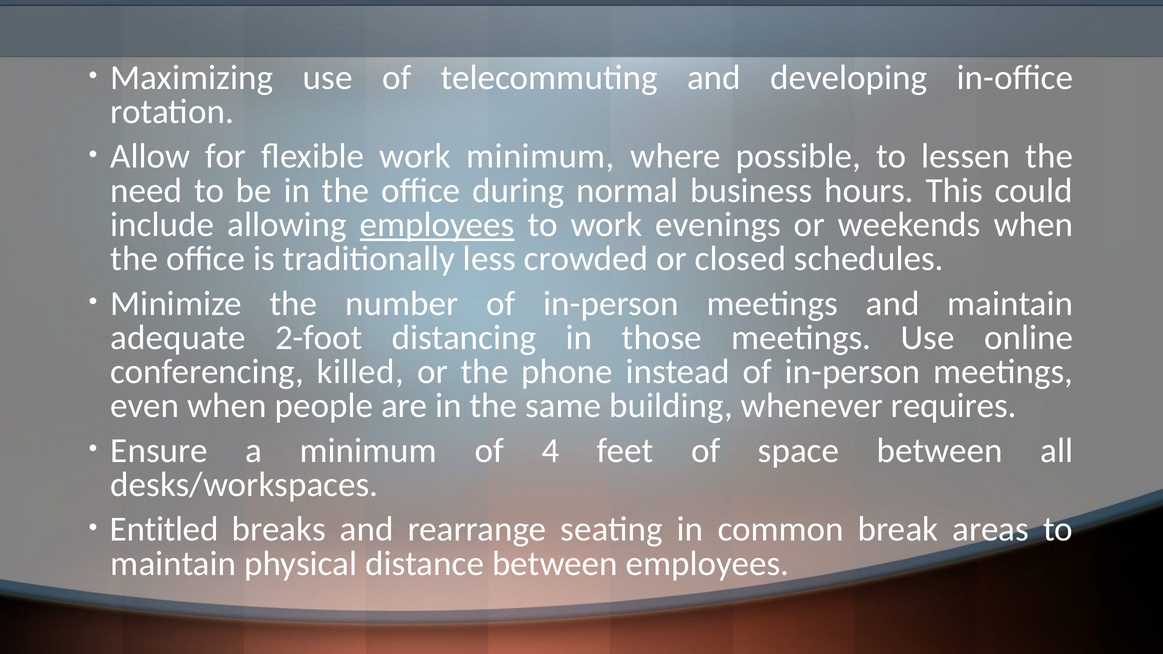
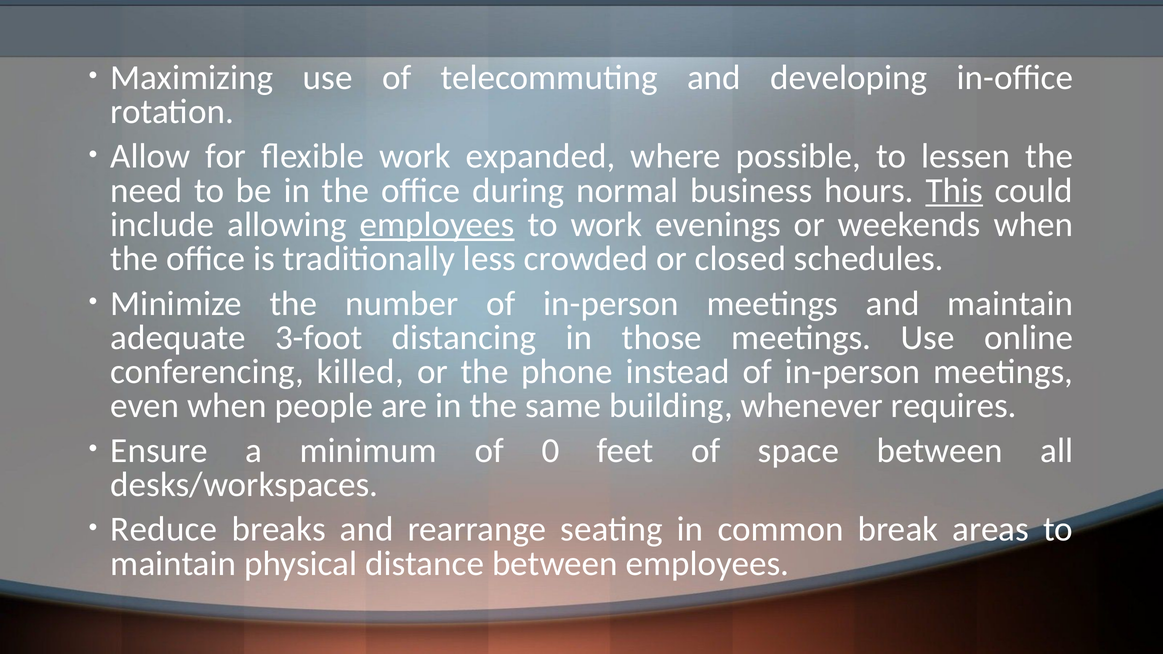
work minimum: minimum -> expanded
This underline: none -> present
2-foot: 2-foot -> 3-foot
4: 4 -> 0
Entitled: Entitled -> Reduce
